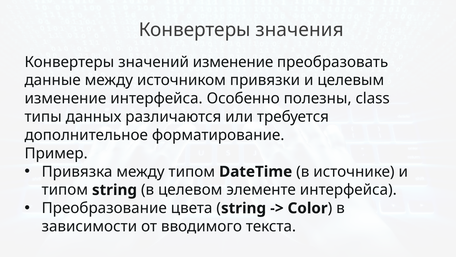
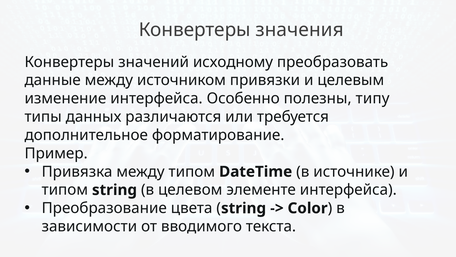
значений изменение: изменение -> исходному
class: class -> типу
